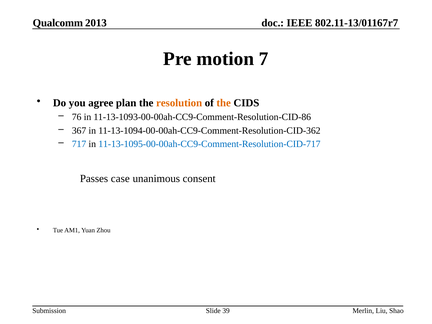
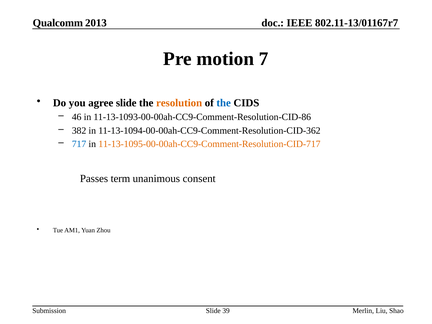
agree plan: plan -> slide
the at (224, 103) colour: orange -> blue
76: 76 -> 46
367: 367 -> 382
11-13-1095-00-00ah-CC9-Comment-Resolution-CID-717 colour: blue -> orange
case: case -> term
